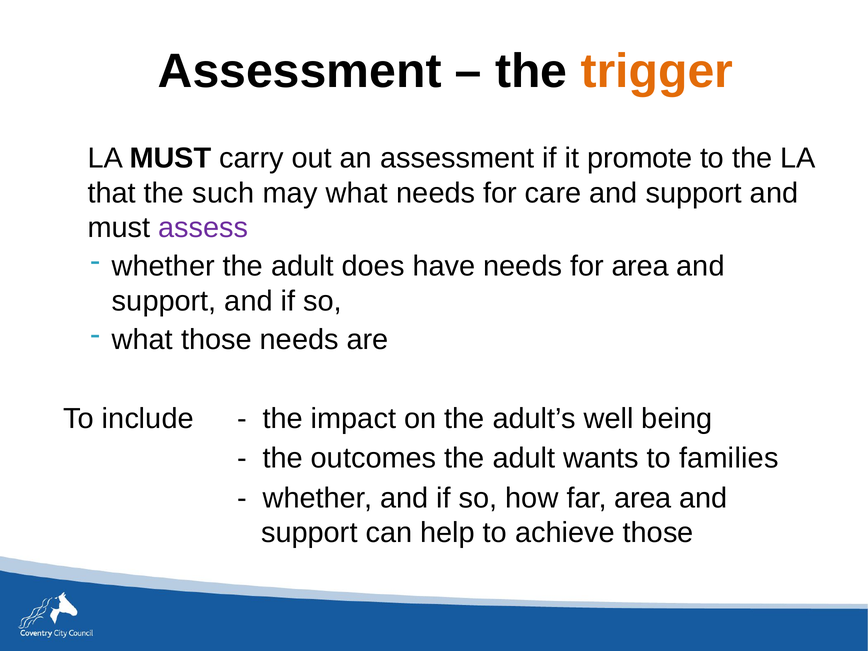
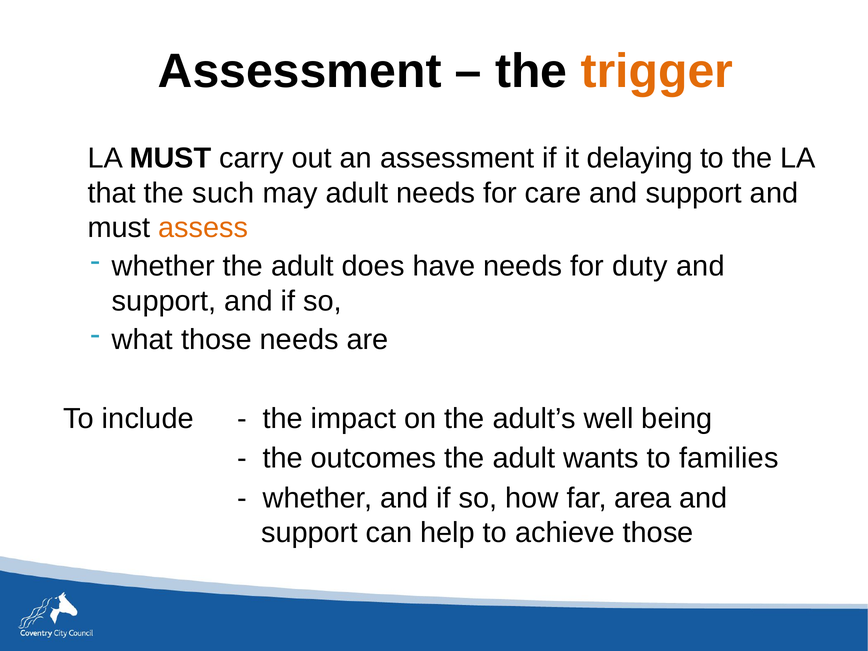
promote: promote -> delaying
may what: what -> adult
assess colour: purple -> orange
for area: area -> duty
